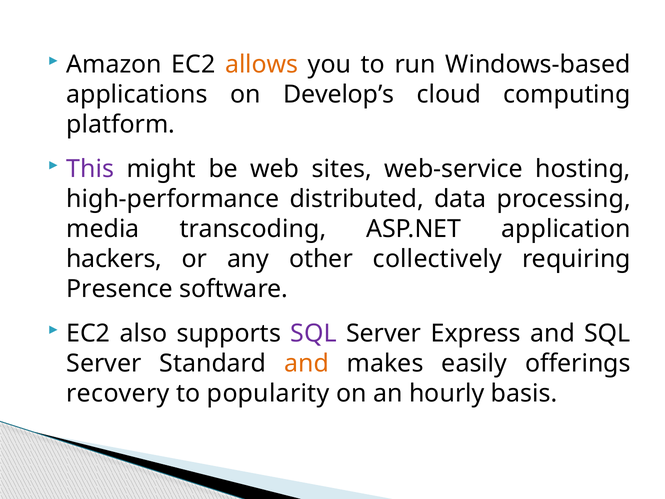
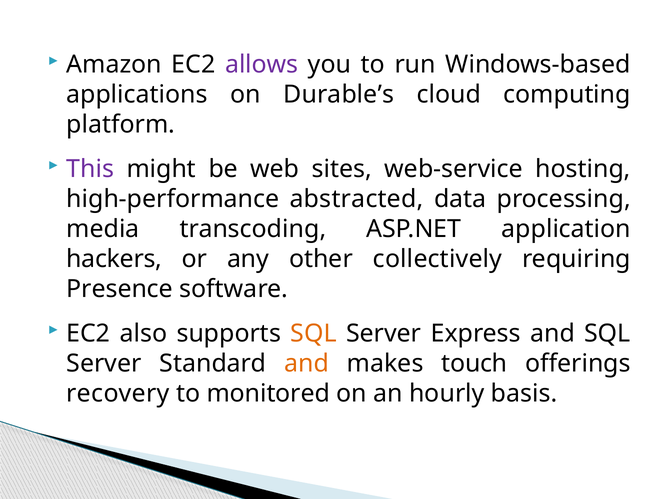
allows colour: orange -> purple
Develop’s: Develop’s -> Durable’s
distributed: distributed -> abstracted
SQL at (314, 333) colour: purple -> orange
easily: easily -> touch
popularity: popularity -> monitored
